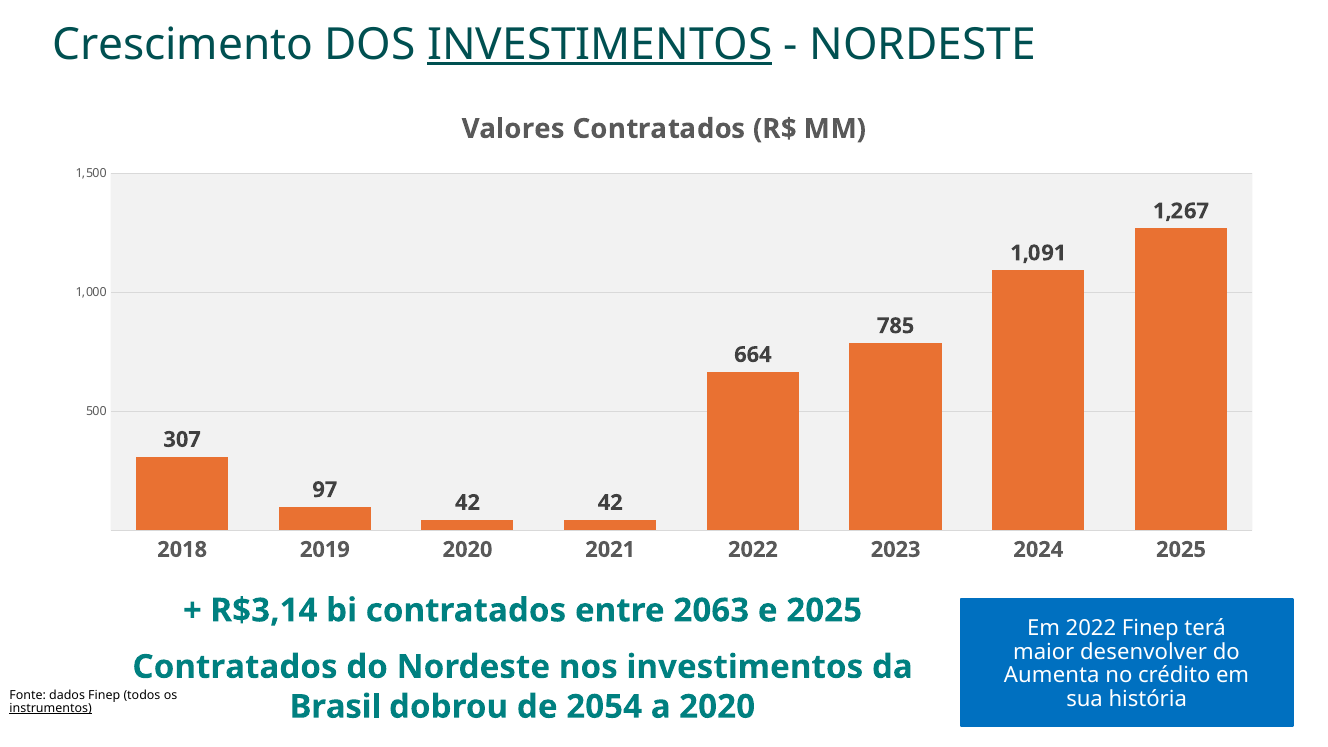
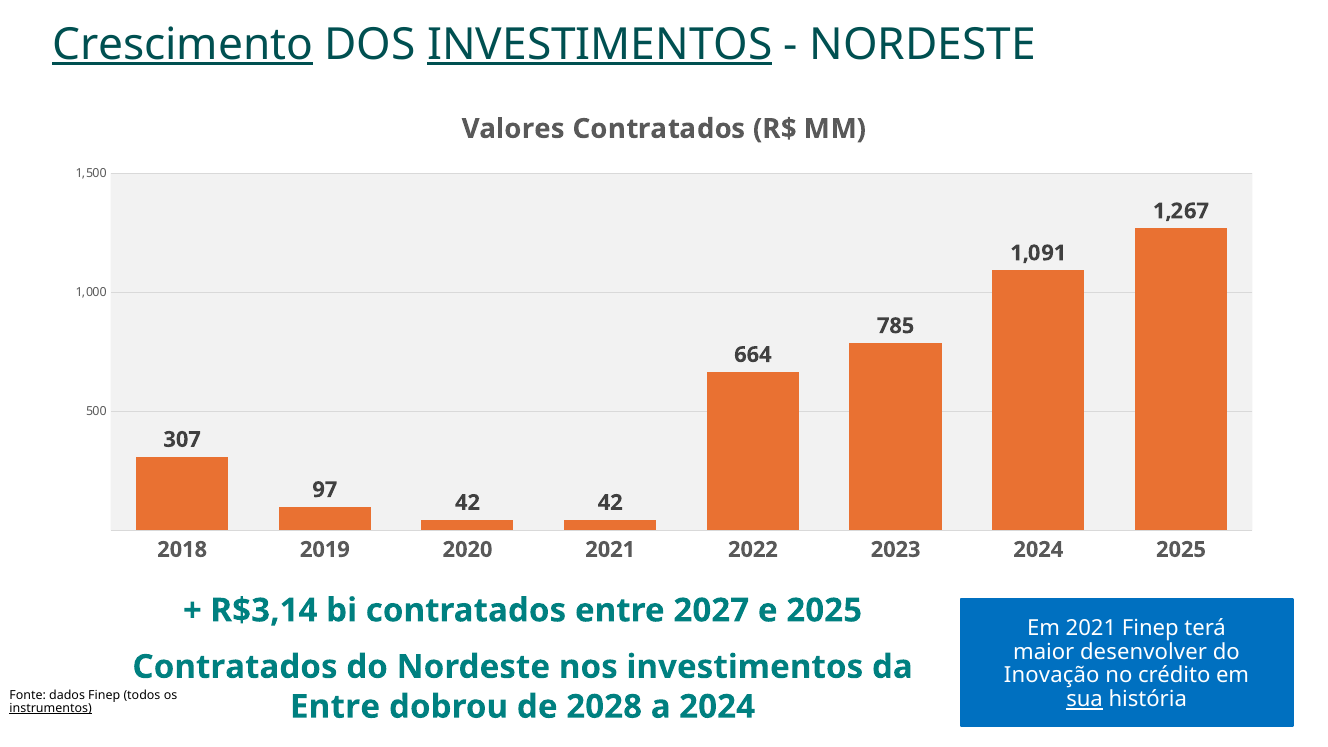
Crescimento underline: none -> present
2063: 2063 -> 2027
Em 2022: 2022 -> 2021
Aumenta: Aumenta -> Inovação
sua underline: none -> present
Brasil at (335, 707): Brasil -> Entre
2054: 2054 -> 2028
a 2020: 2020 -> 2024
